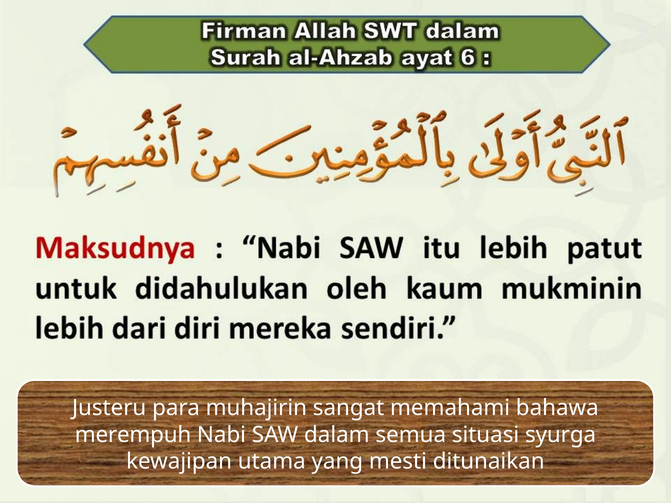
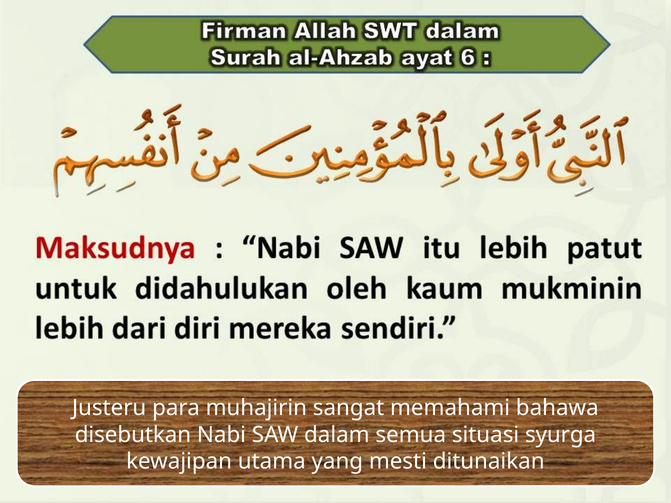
merempuh: merempuh -> disebutkan
